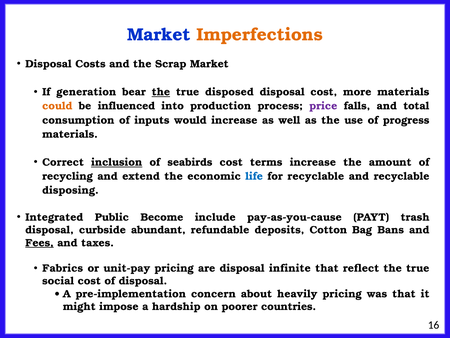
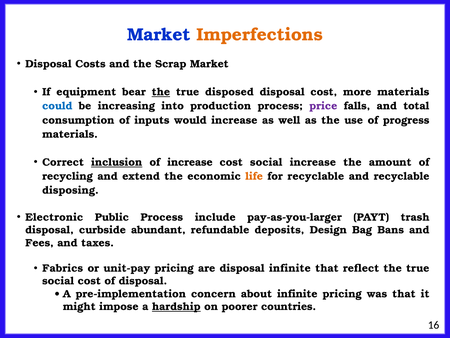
generation: generation -> equipment
could colour: orange -> blue
influenced: influenced -> increasing
of seabirds: seabirds -> increase
cost terms: terms -> social
life colour: blue -> orange
Integrated: Integrated -> Electronic
Public Become: Become -> Process
pay-as-you-cause: pay-as-you-cause -> pay-as-you-larger
Cotton: Cotton -> Design
Fees underline: present -> none
about heavily: heavily -> infinite
hardship underline: none -> present
